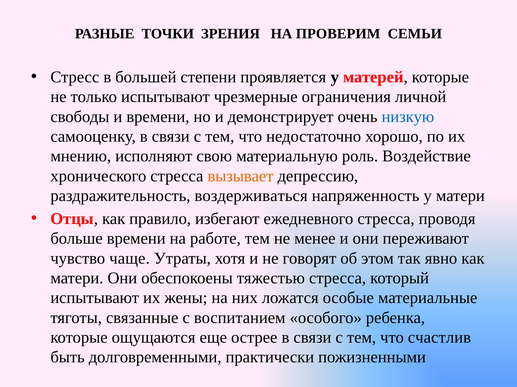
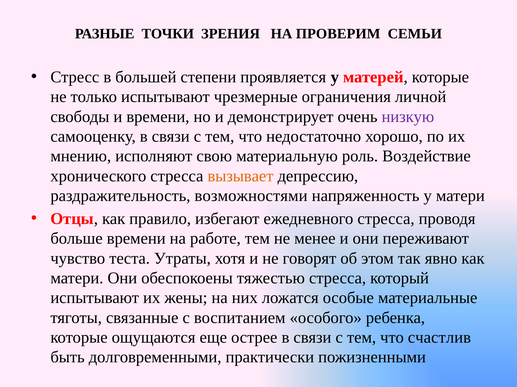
низкую colour: blue -> purple
воздерживаться: воздерживаться -> возможностями
чаще: чаще -> теста
